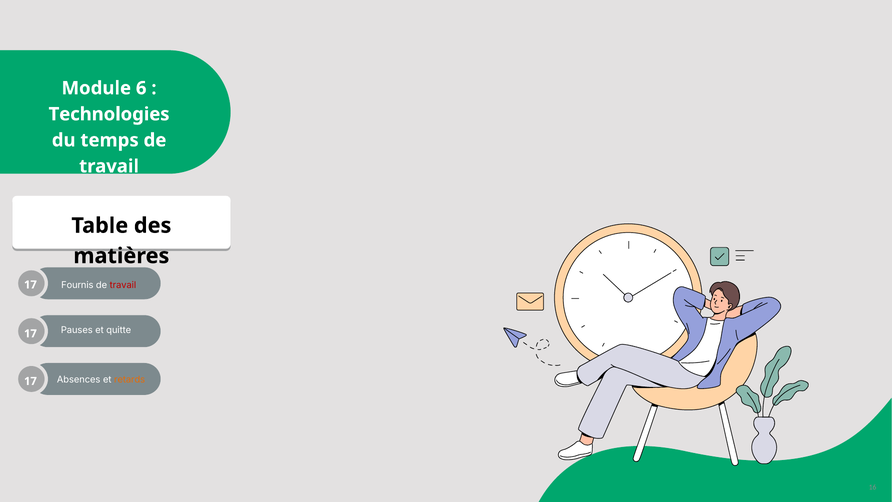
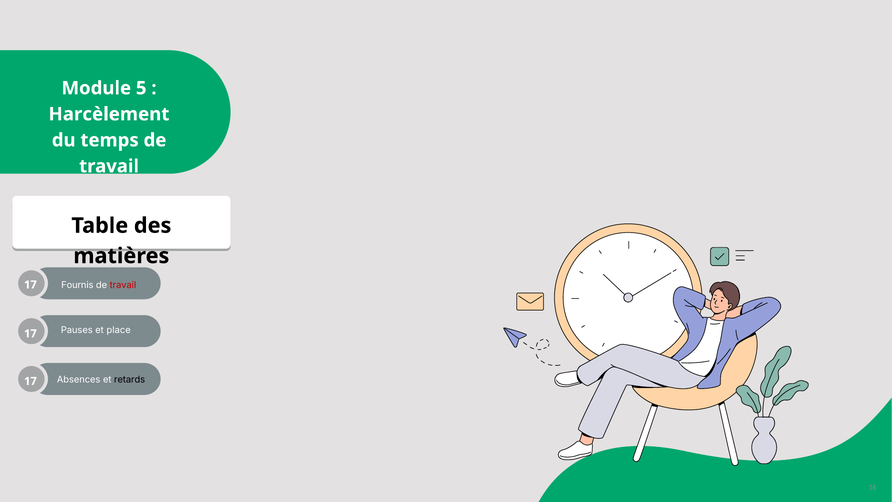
6: 6 -> 5
Technologies: Technologies -> Harcèlement
quitte: quitte -> place
retards colour: orange -> black
